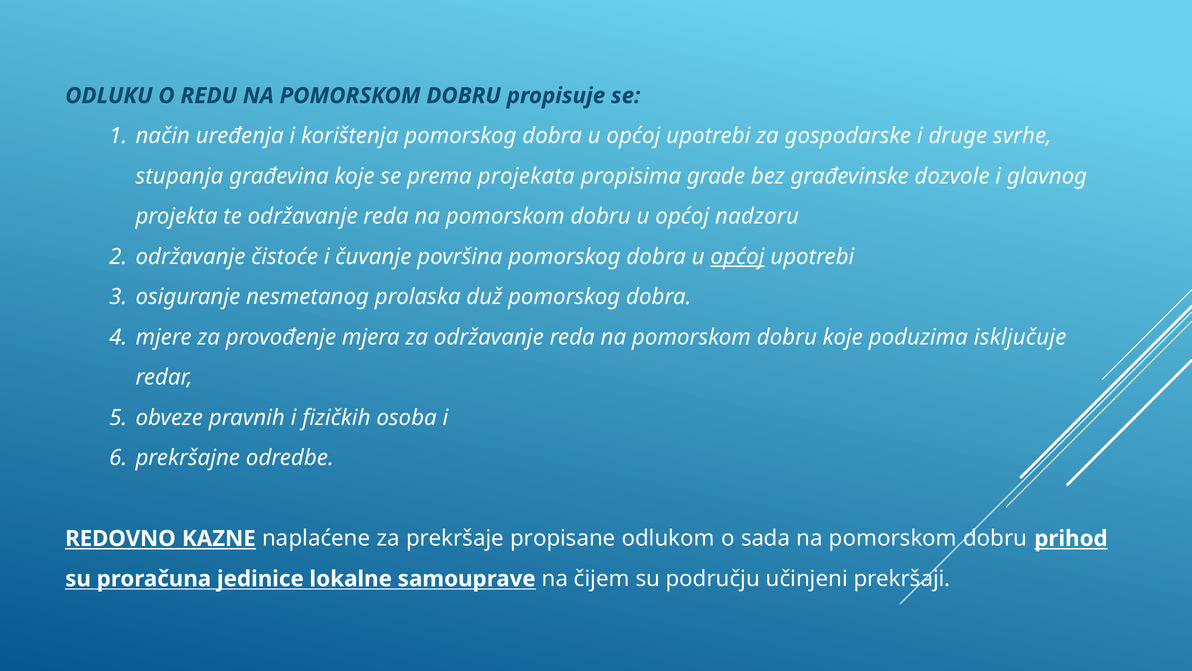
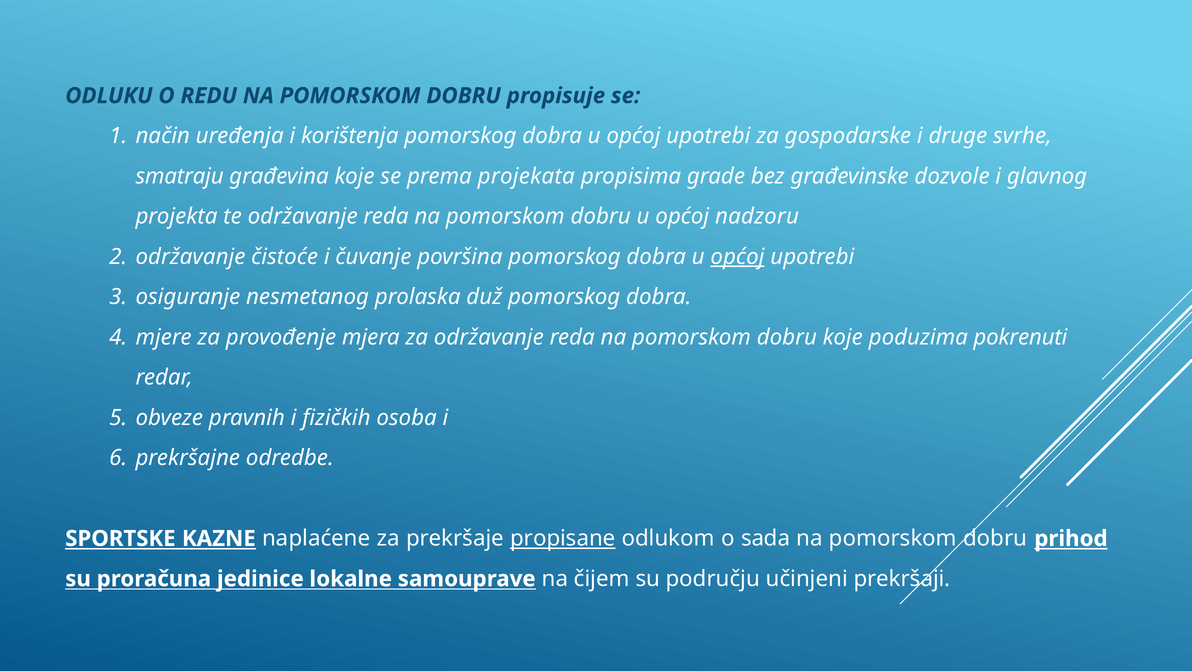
stupanja: stupanja -> smatraju
isključuje: isključuje -> pokrenuti
REDOVNO: REDOVNO -> SPORTSKE
propisane underline: none -> present
